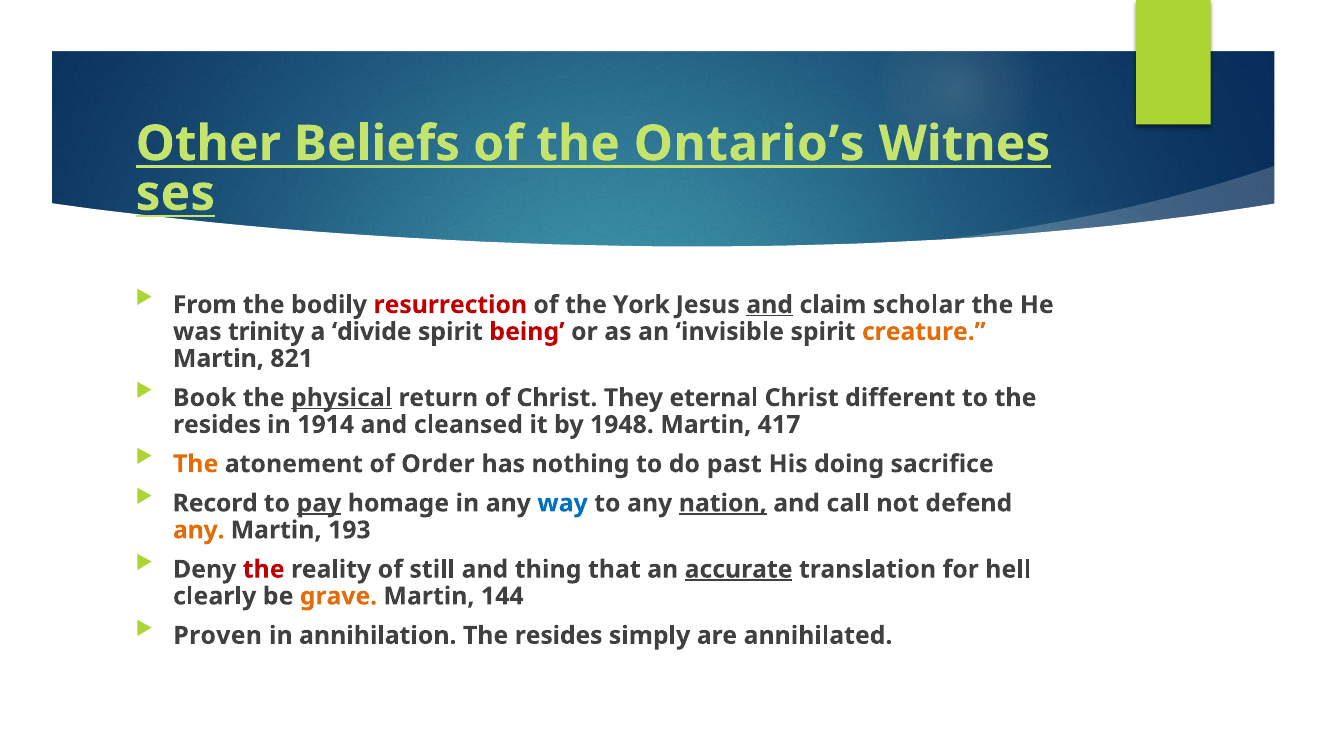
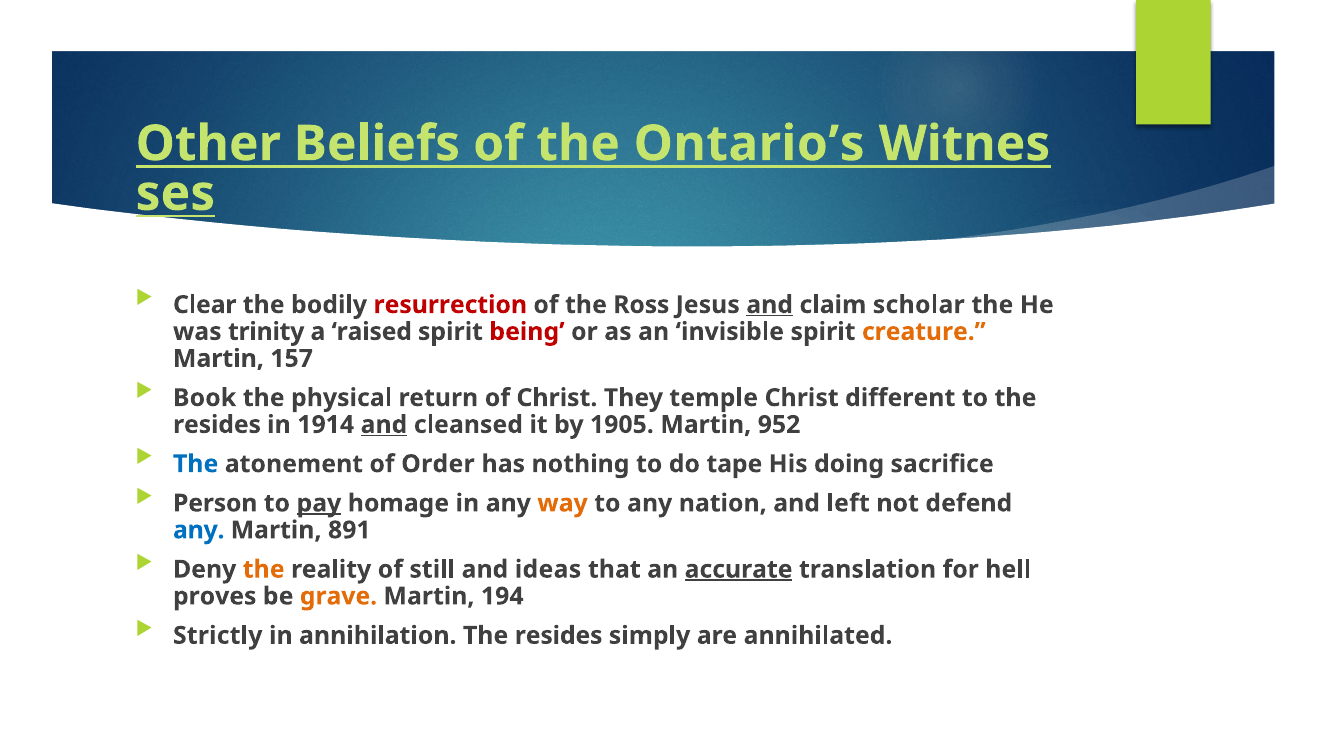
From: From -> Clear
York: York -> Ross
divide: divide -> raised
821: 821 -> 157
physical underline: present -> none
eternal: eternal -> temple
and at (384, 425) underline: none -> present
1948: 1948 -> 1905
417: 417 -> 952
The at (196, 464) colour: orange -> blue
past: past -> tape
Record: Record -> Person
way colour: blue -> orange
nation underline: present -> none
call: call -> left
any at (199, 530) colour: orange -> blue
193: 193 -> 891
the at (264, 570) colour: red -> orange
thing: thing -> ideas
clearly: clearly -> proves
144: 144 -> 194
Proven: Proven -> Strictly
